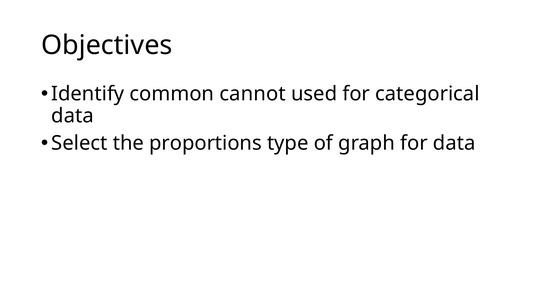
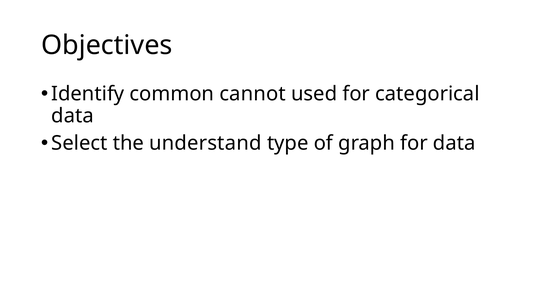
proportions: proportions -> understand
